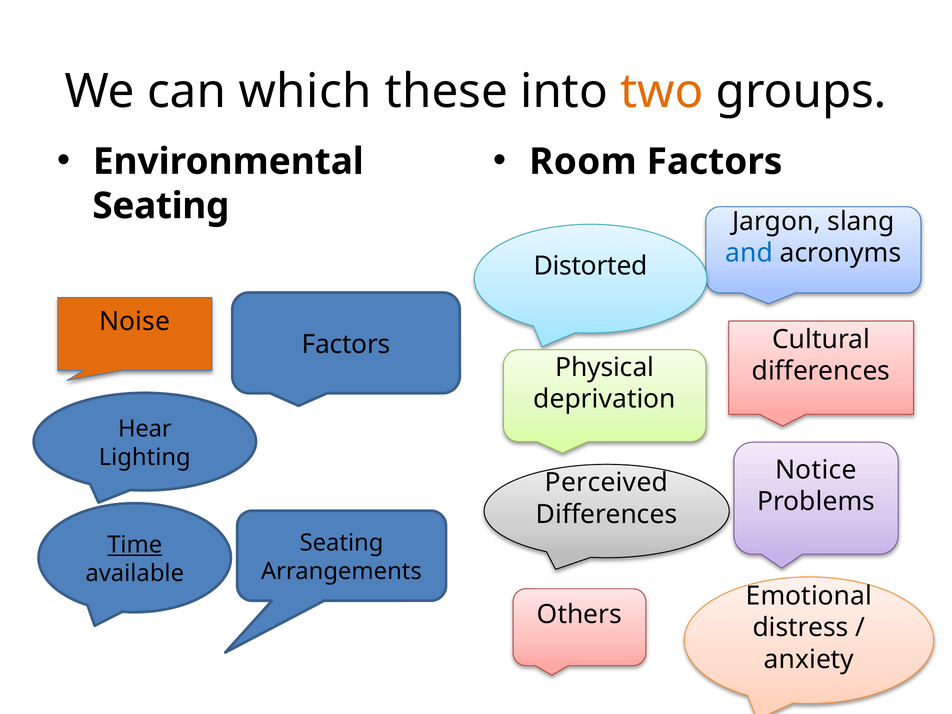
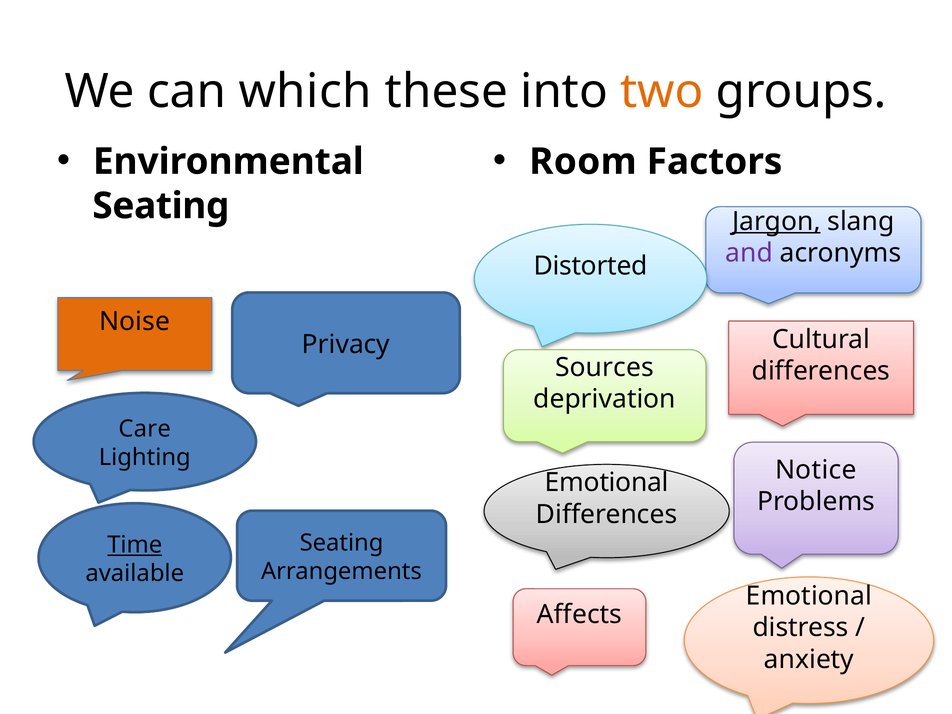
Jargon underline: none -> present
and colour: blue -> purple
Factors at (346, 345): Factors -> Privacy
Physical: Physical -> Sources
Hear: Hear -> Care
Perceived at (607, 483): Perceived -> Emotional
Others: Others -> Affects
